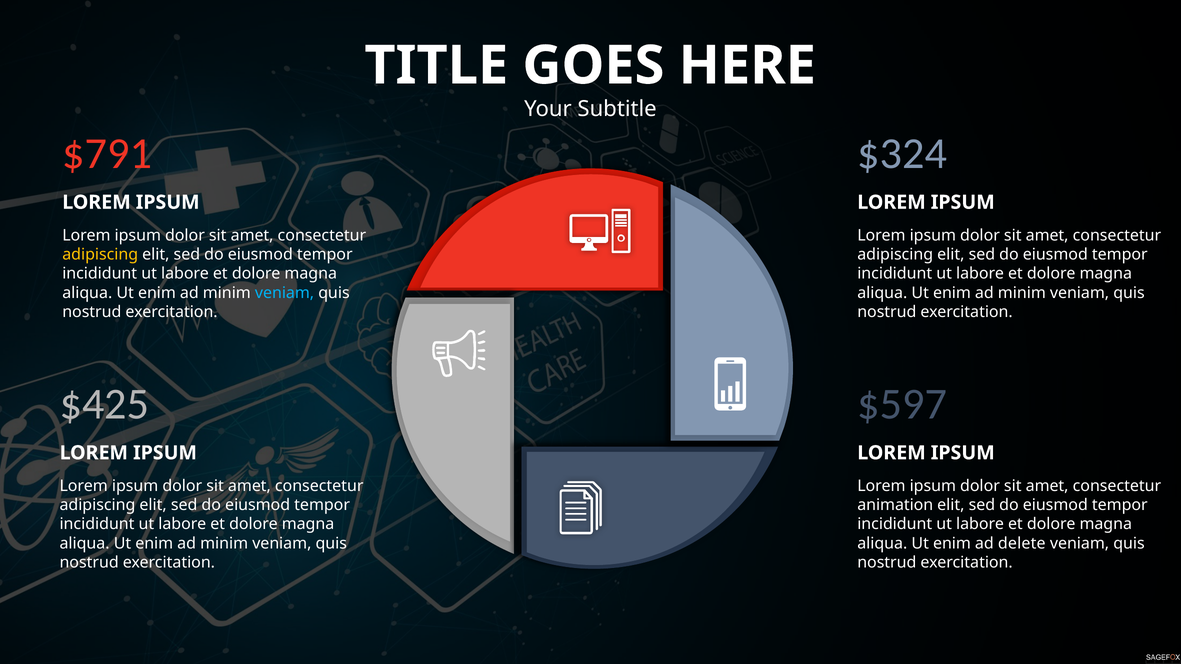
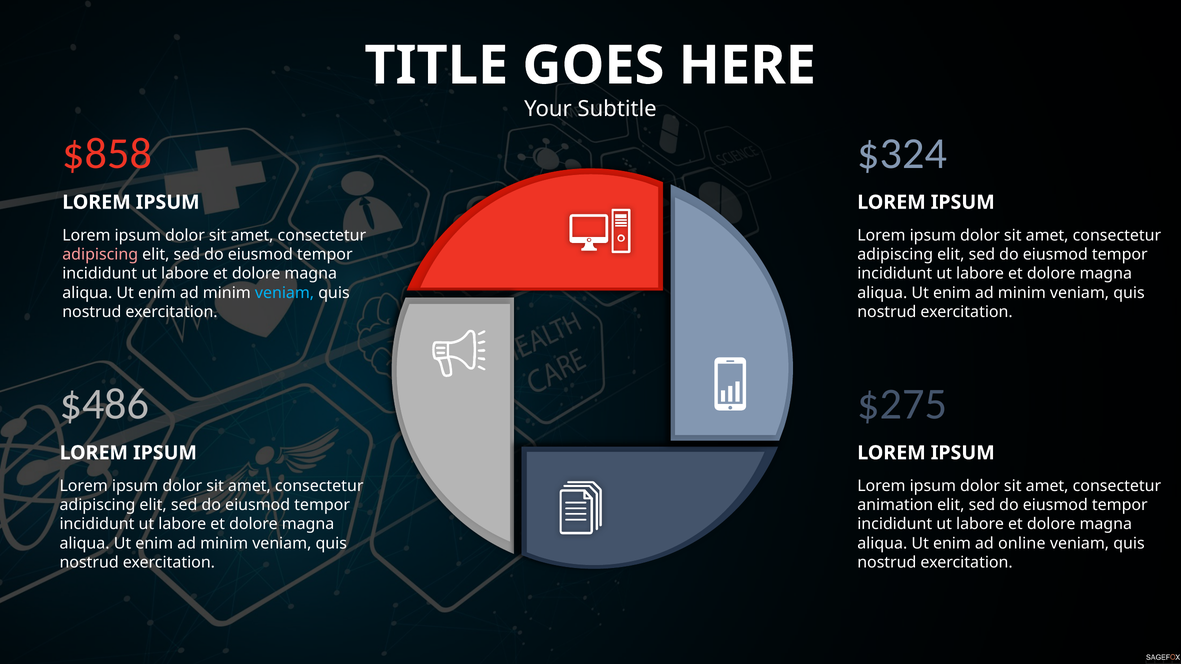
$791: $791 -> $858
adipiscing at (100, 255) colour: yellow -> pink
$425: $425 -> $486
$597: $597 -> $275
delete: delete -> online
